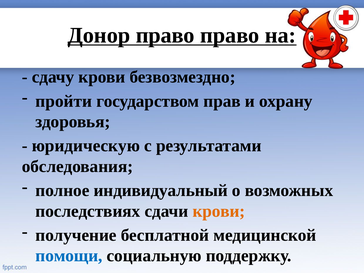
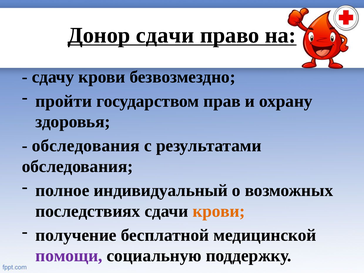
Донор право: право -> сдачи
юридическую at (86, 146): юридическую -> обследования
помощи colour: blue -> purple
